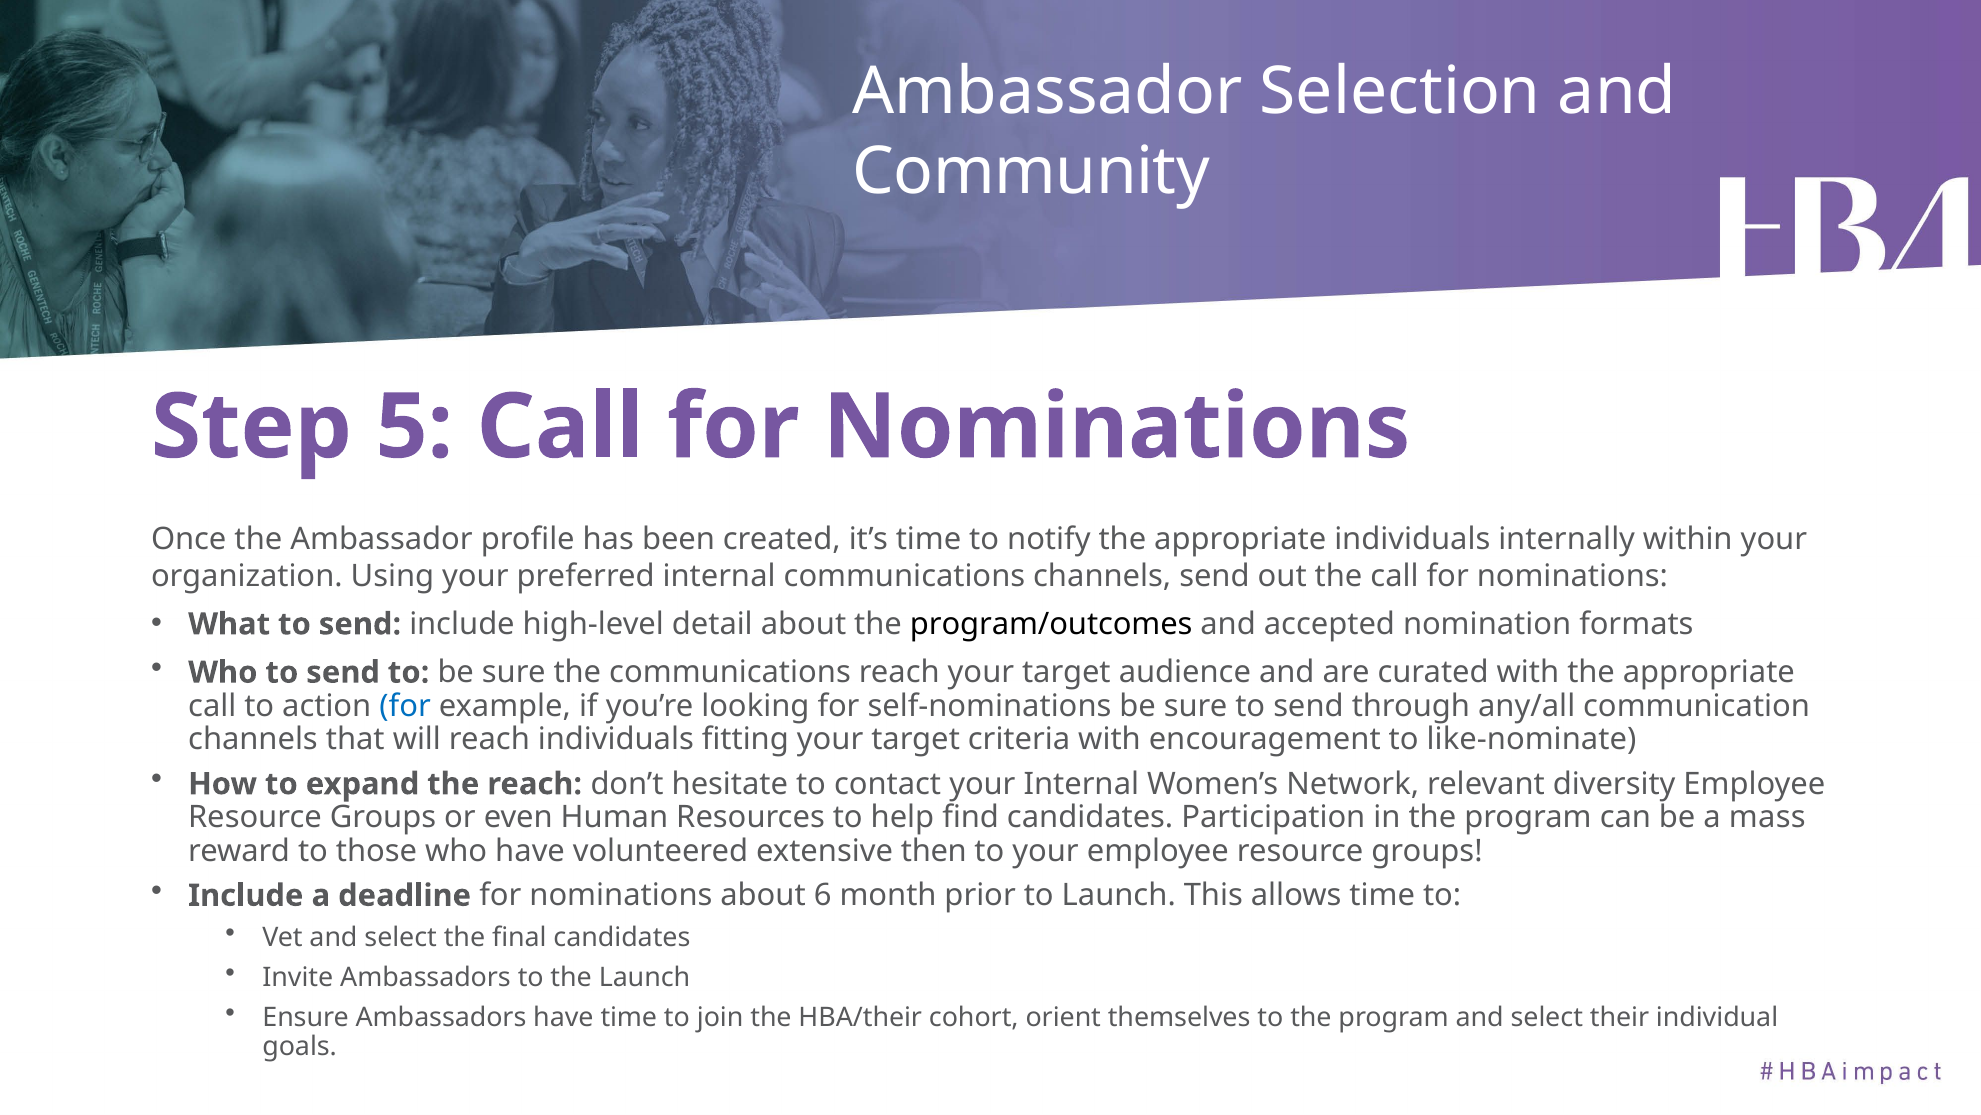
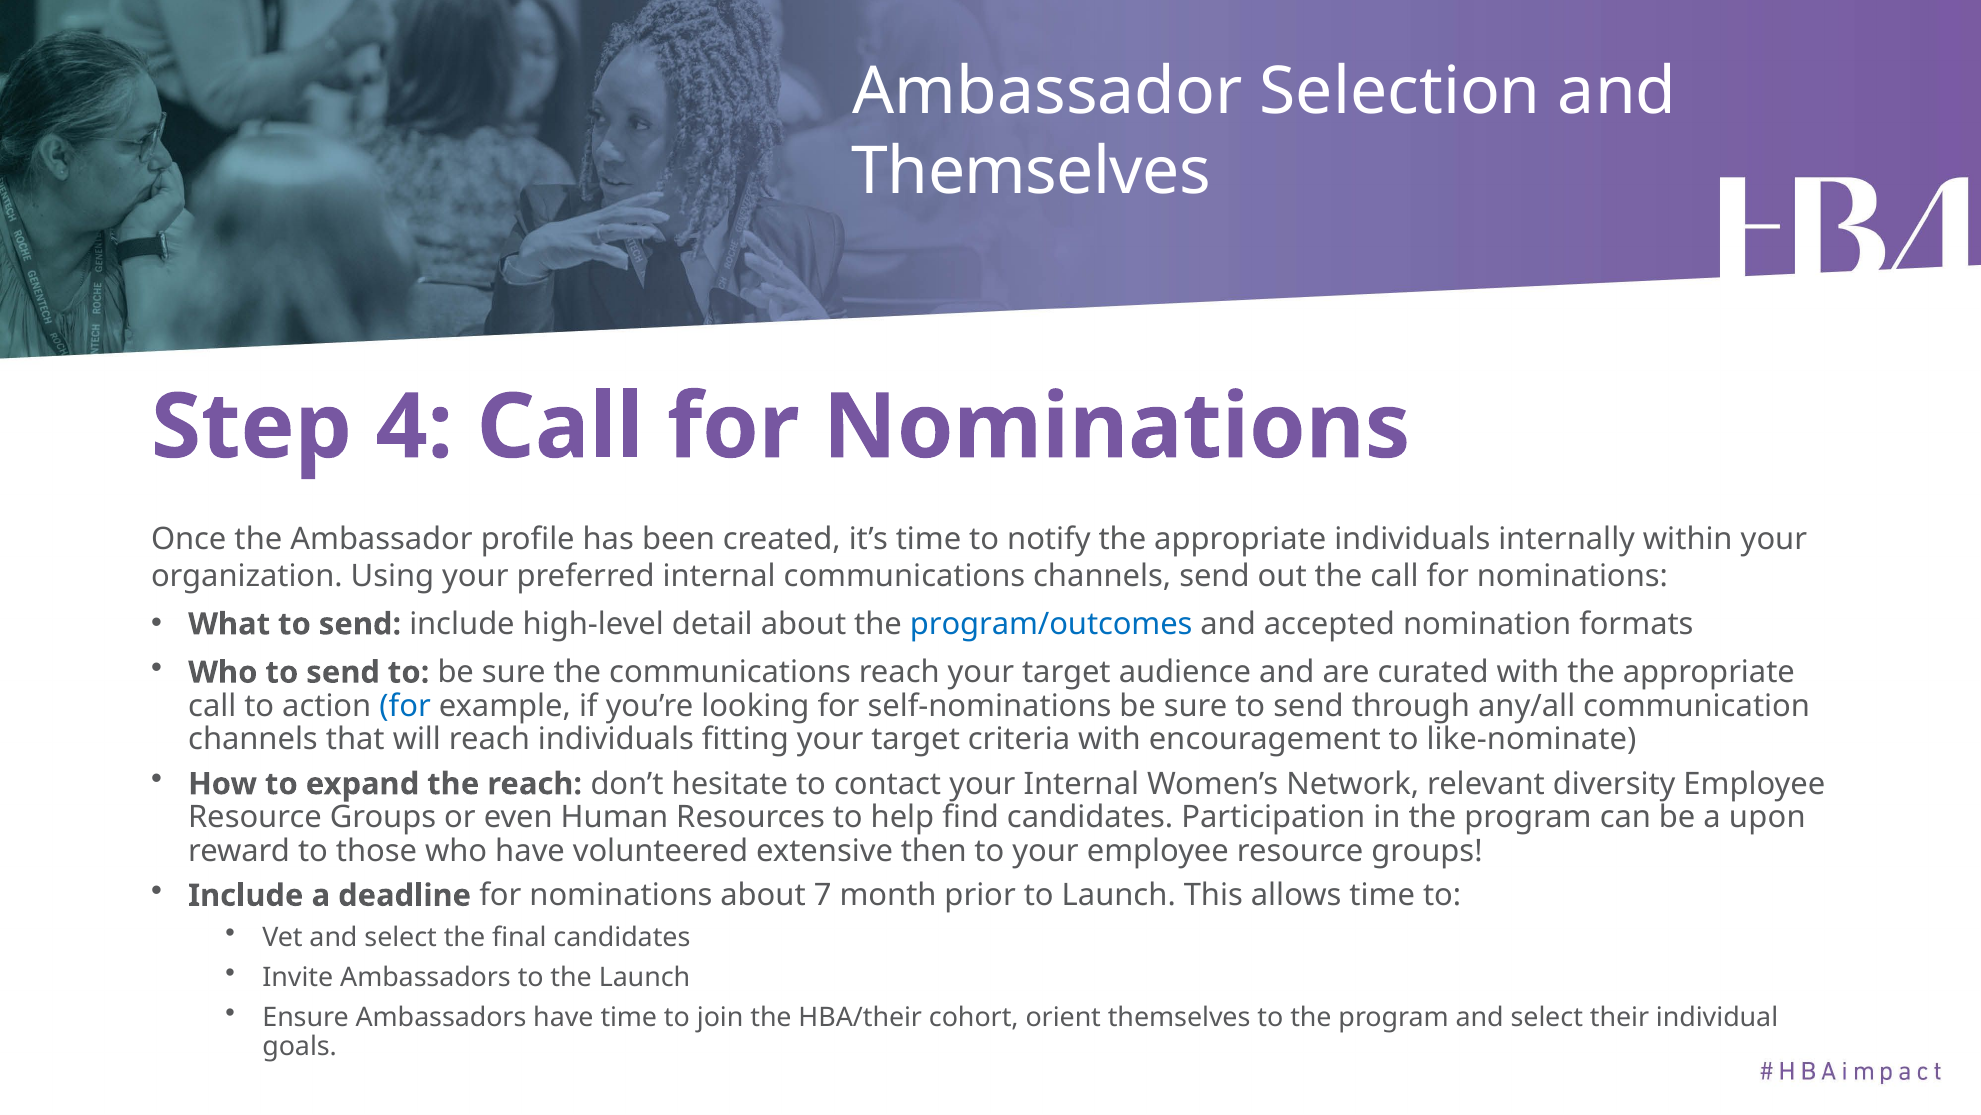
Community at (1031, 171): Community -> Themselves
5: 5 -> 4
program/outcomes colour: black -> blue
mass: mass -> upon
6: 6 -> 7
